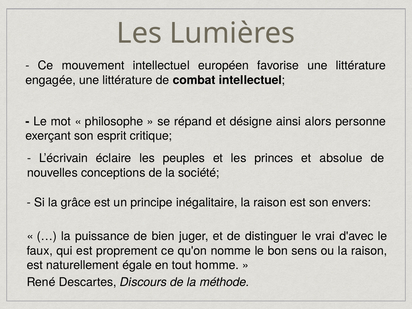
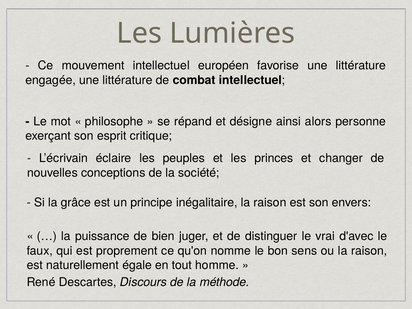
absolue: absolue -> changer
